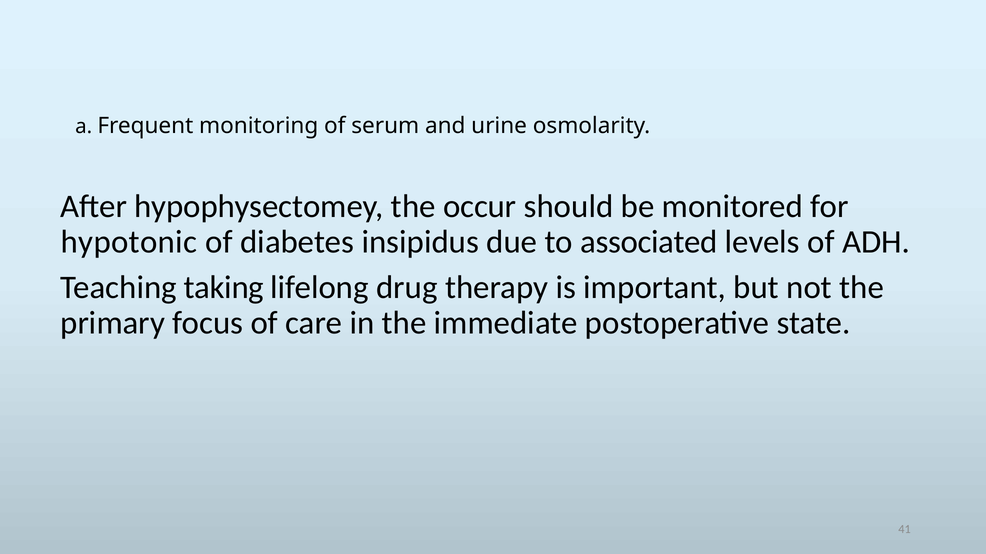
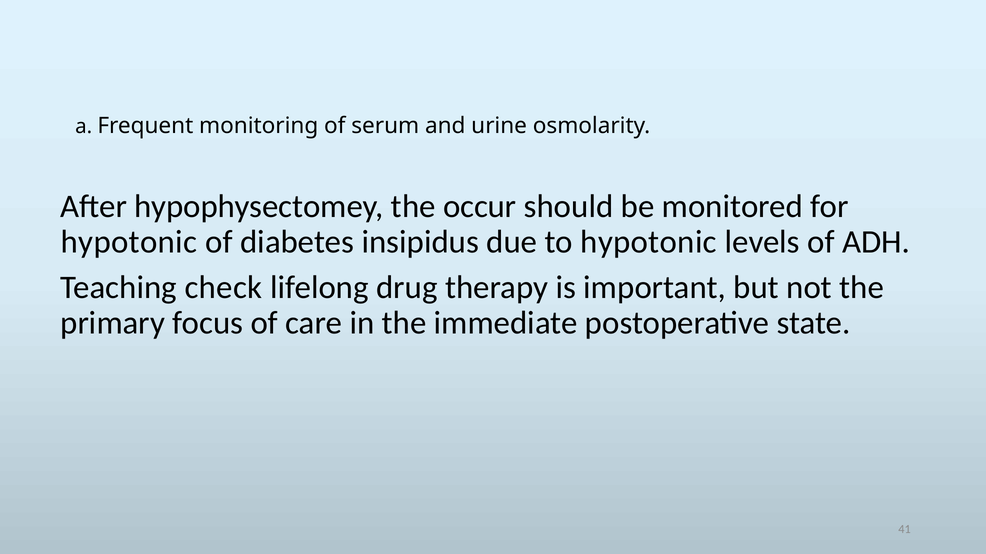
to associated: associated -> hypotonic
taking: taking -> check
